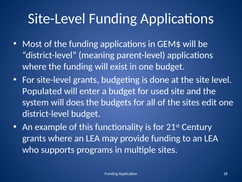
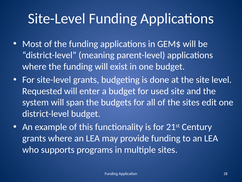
Populated: Populated -> Requested
does: does -> span
